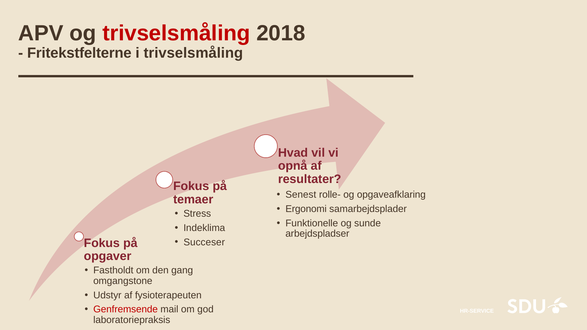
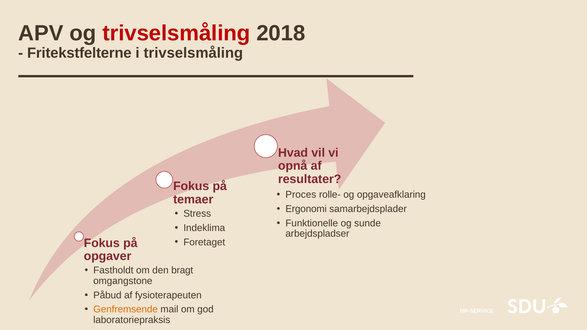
Senest: Senest -> Proces
Succeser: Succeser -> Foretaget
gang: gang -> bragt
Udstyr: Udstyr -> Påbud
Genfremsende colour: red -> orange
